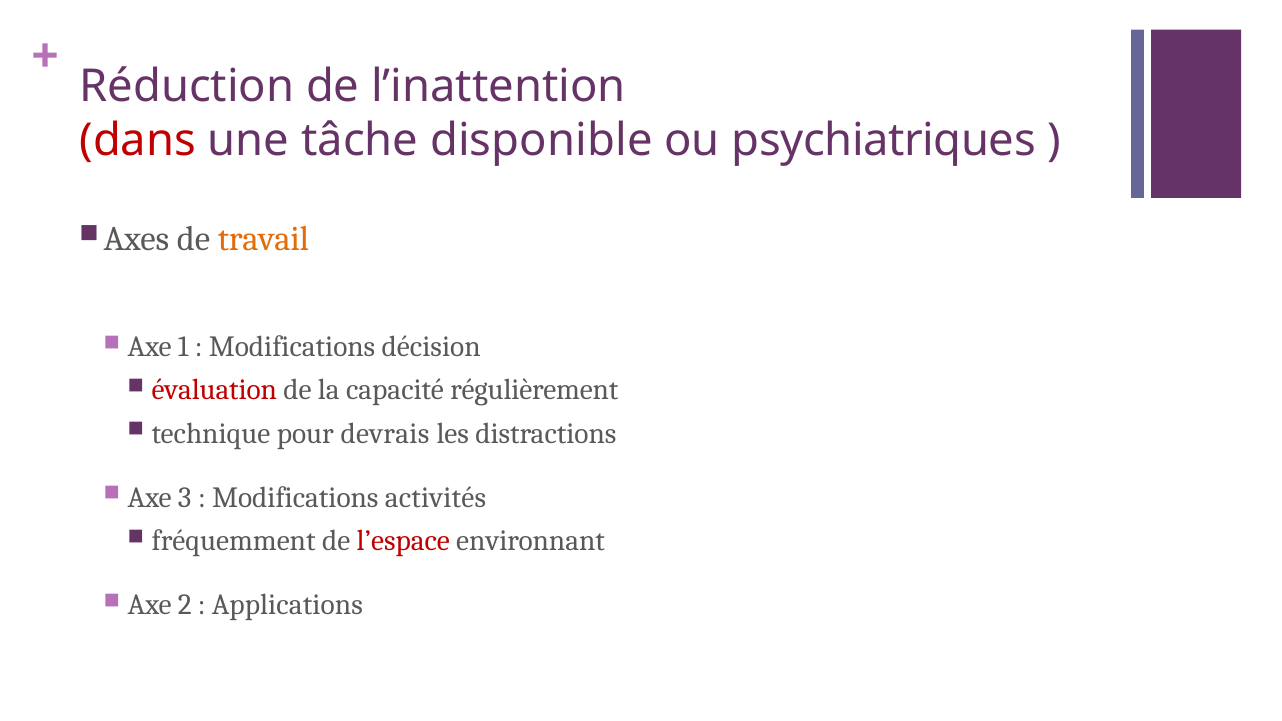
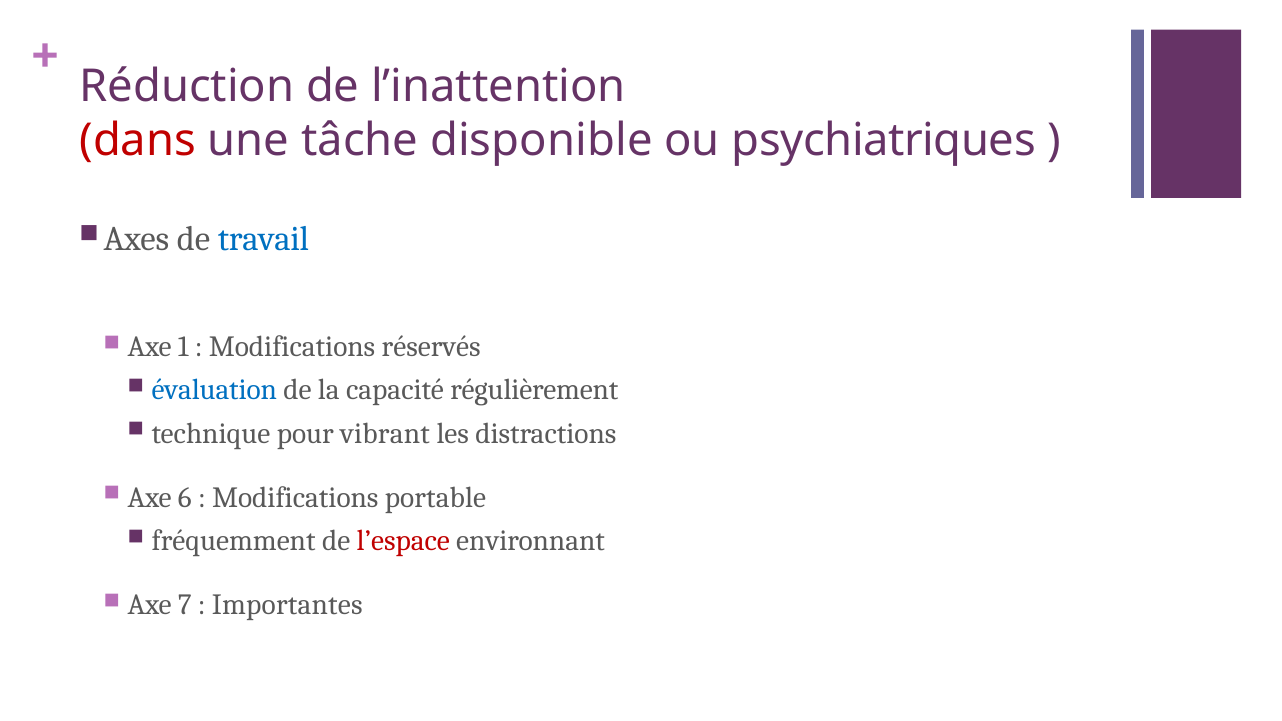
travail colour: orange -> blue
décision: décision -> réservés
évaluation colour: red -> blue
devrais: devrais -> vibrant
3: 3 -> 6
activités: activités -> portable
2: 2 -> 7
Applications: Applications -> Importantes
